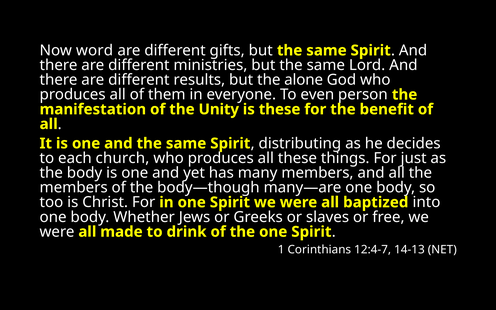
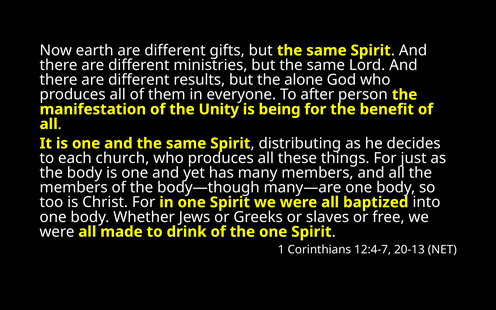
word: word -> earth
even: even -> after
is these: these -> being
14-13: 14-13 -> 20-13
